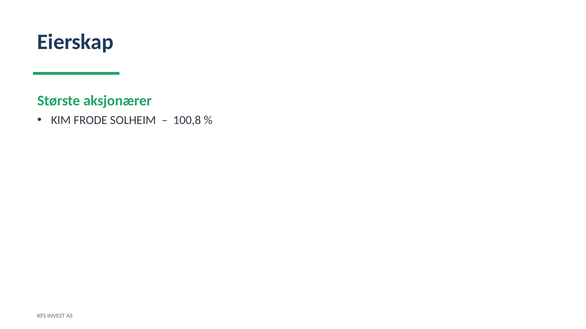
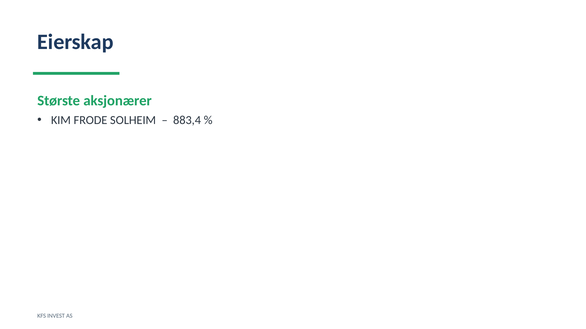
100,8: 100,8 -> 883,4
